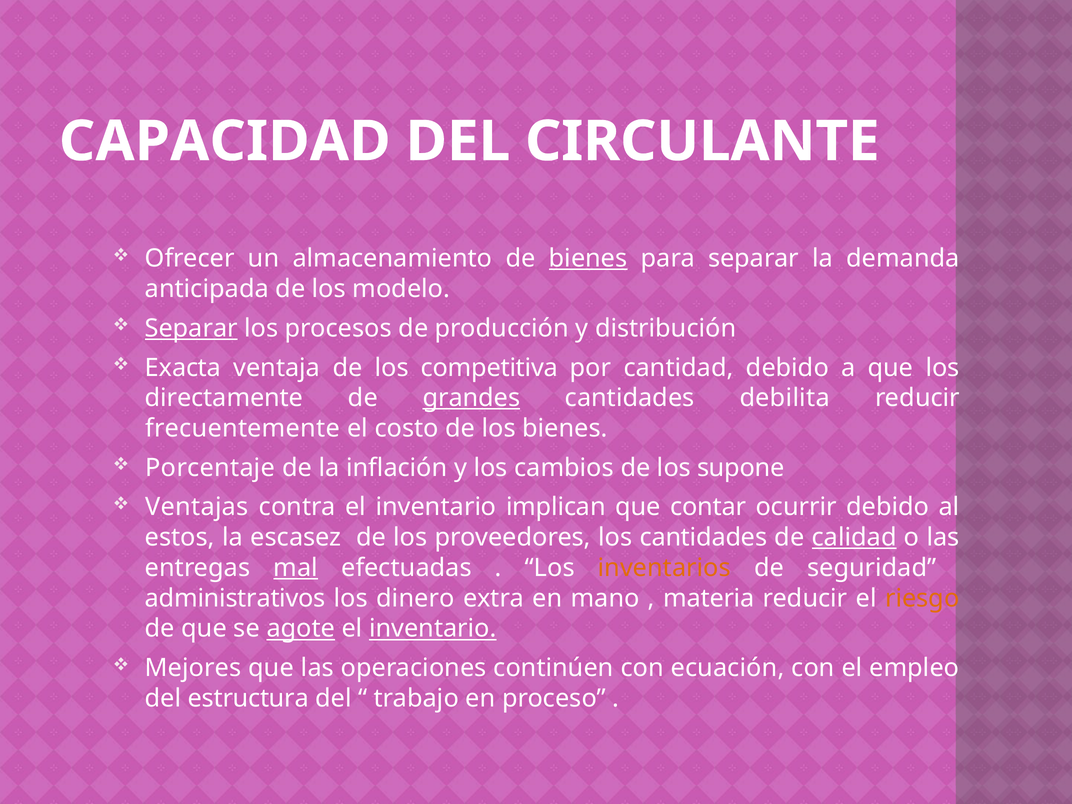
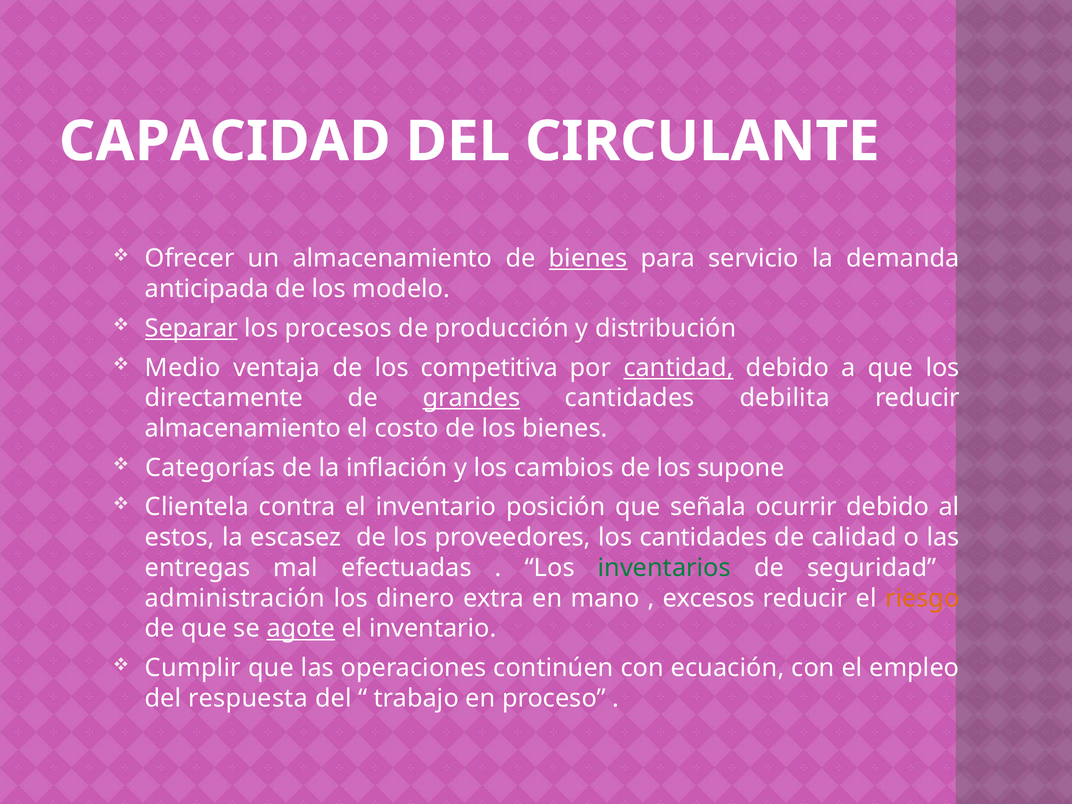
para separar: separar -> servicio
Exacta: Exacta -> Medio
cantidad underline: none -> present
frecuentemente at (243, 428): frecuentemente -> almacenamiento
Porcentaje: Porcentaje -> Categorías
Ventajas: Ventajas -> Clientela
implican: implican -> posición
contar: contar -> señala
calidad underline: present -> none
mal underline: present -> none
inventarios colour: orange -> green
administrativos: administrativos -> administración
materia: materia -> excesos
inventario at (433, 629) underline: present -> none
Mejores: Mejores -> Cumplir
estructura: estructura -> respuesta
